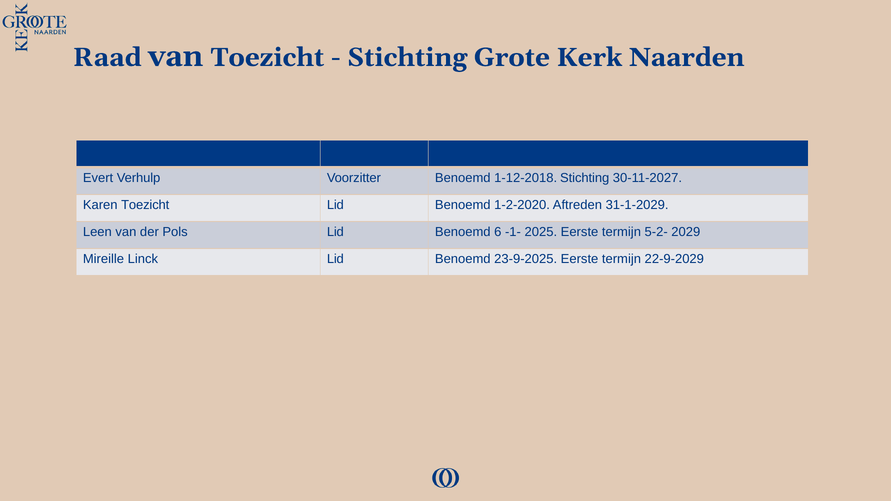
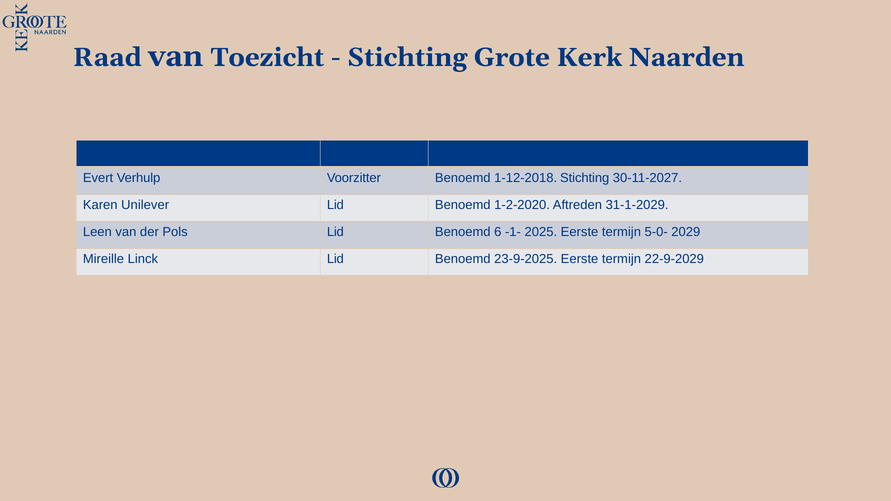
Karen Toezicht: Toezicht -> Unilever
5-2-: 5-2- -> 5-0-
